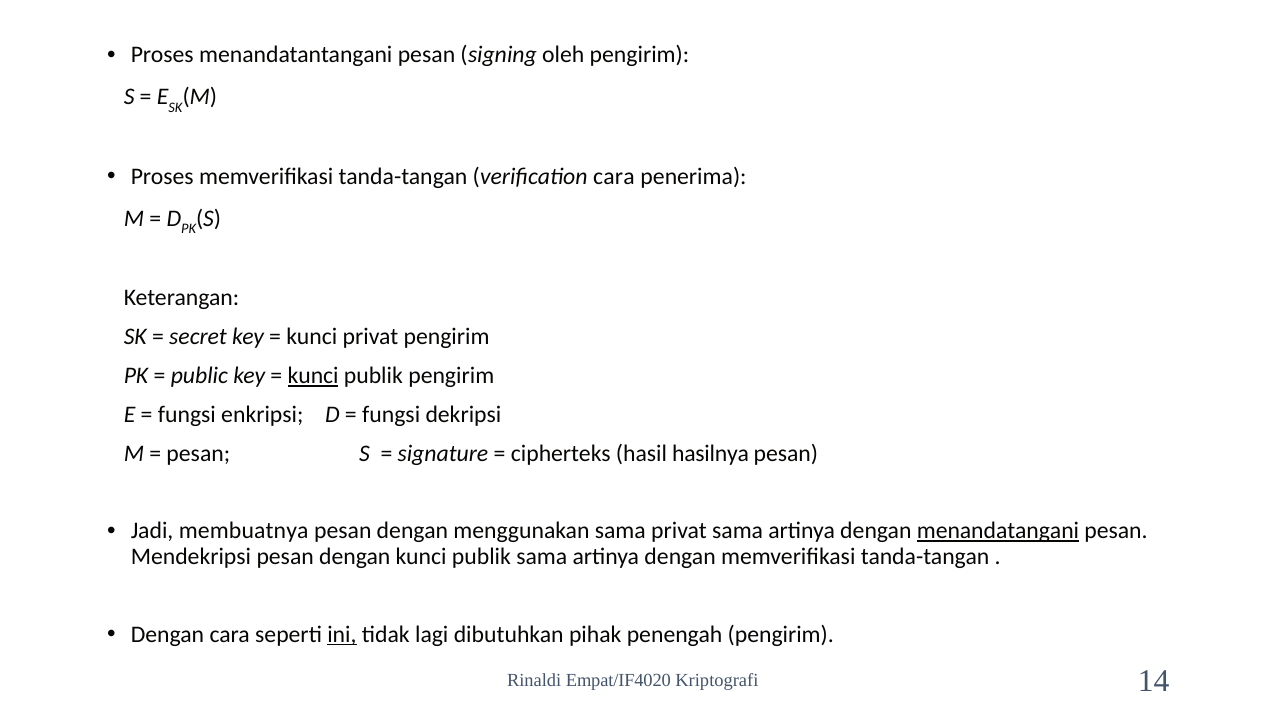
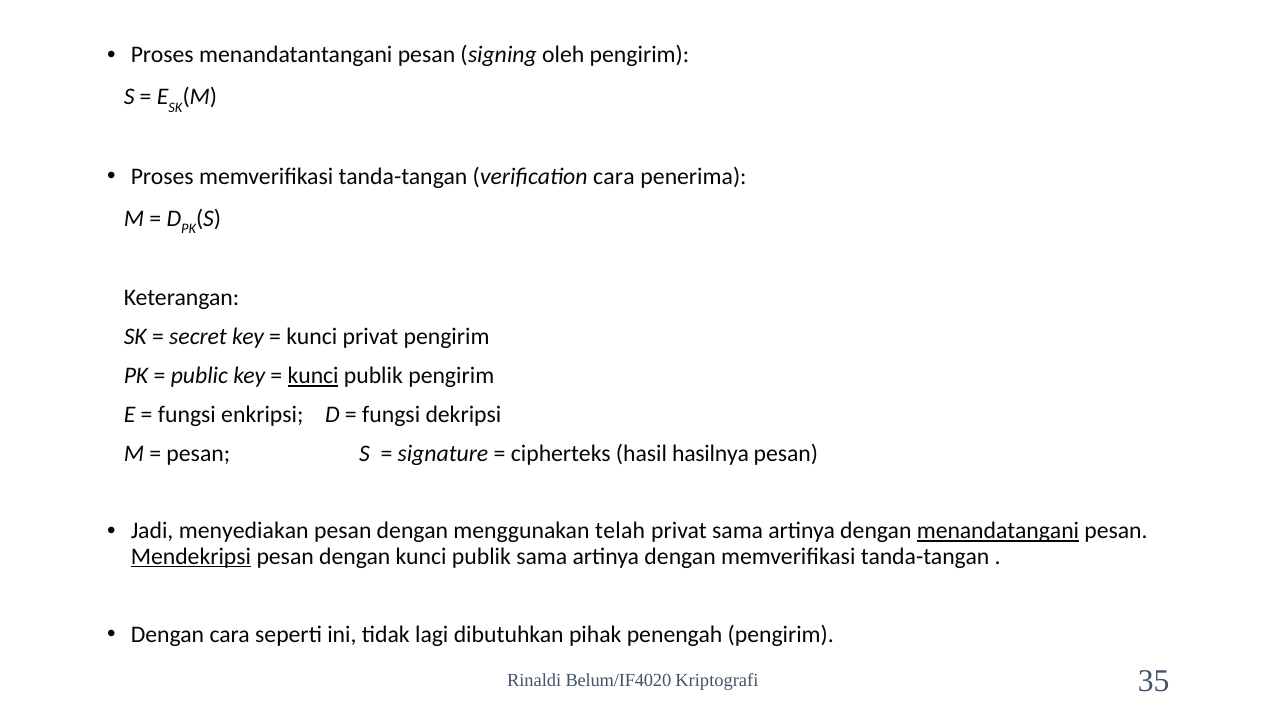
membuatnya: membuatnya -> menyediakan
menggunakan sama: sama -> telah
Mendekripsi underline: none -> present
ini underline: present -> none
Empat/IF4020: Empat/IF4020 -> Belum/IF4020
14: 14 -> 35
